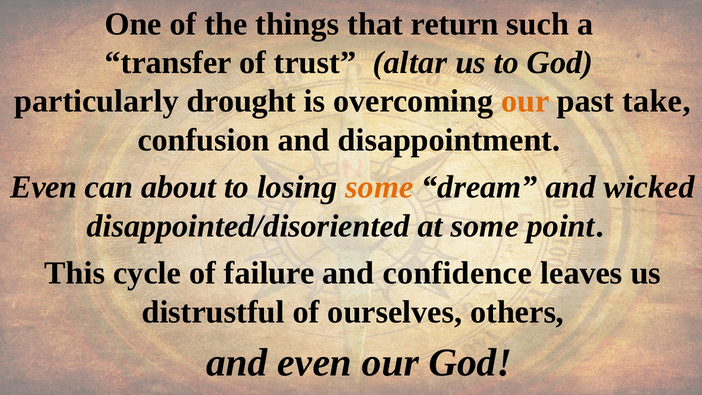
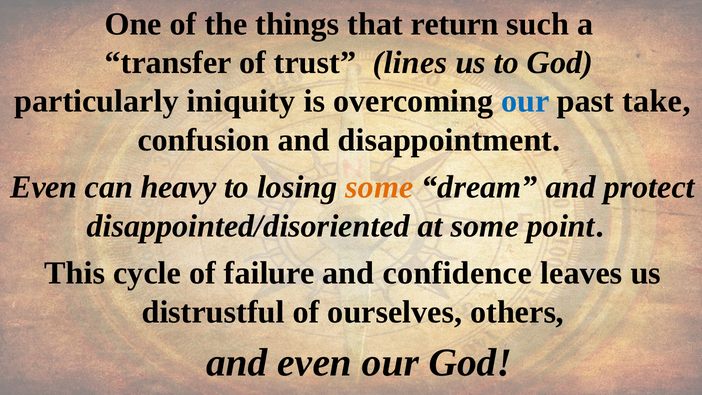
altar: altar -> lines
drought: drought -> iniquity
our at (525, 101) colour: orange -> blue
about: about -> heavy
wicked: wicked -> protect
